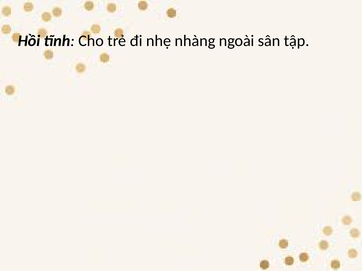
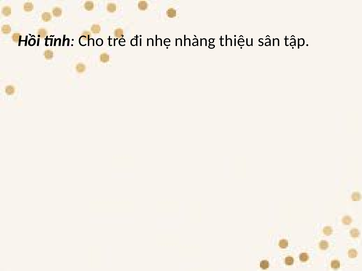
ngoài: ngoài -> thiệu
